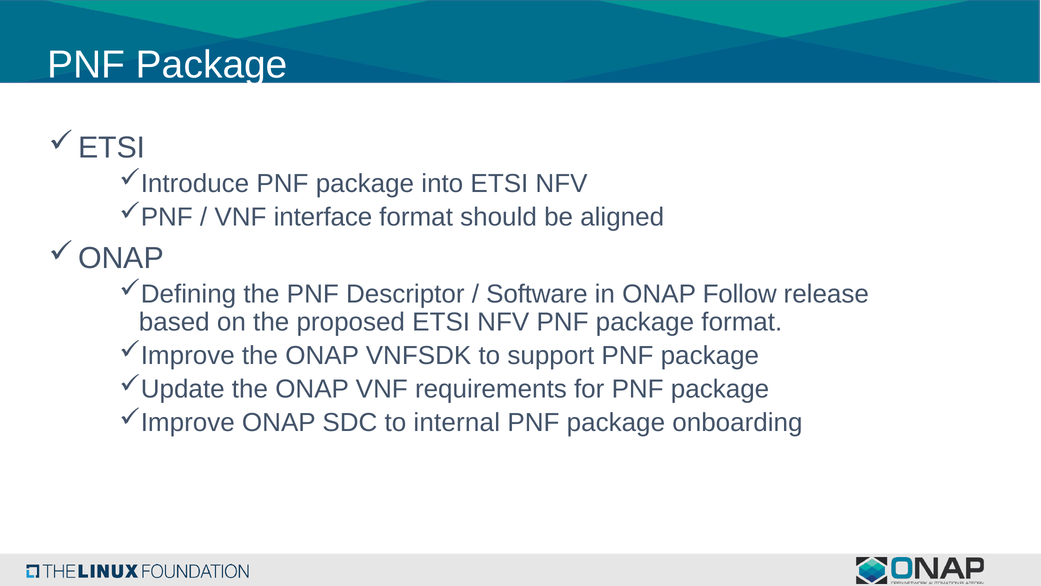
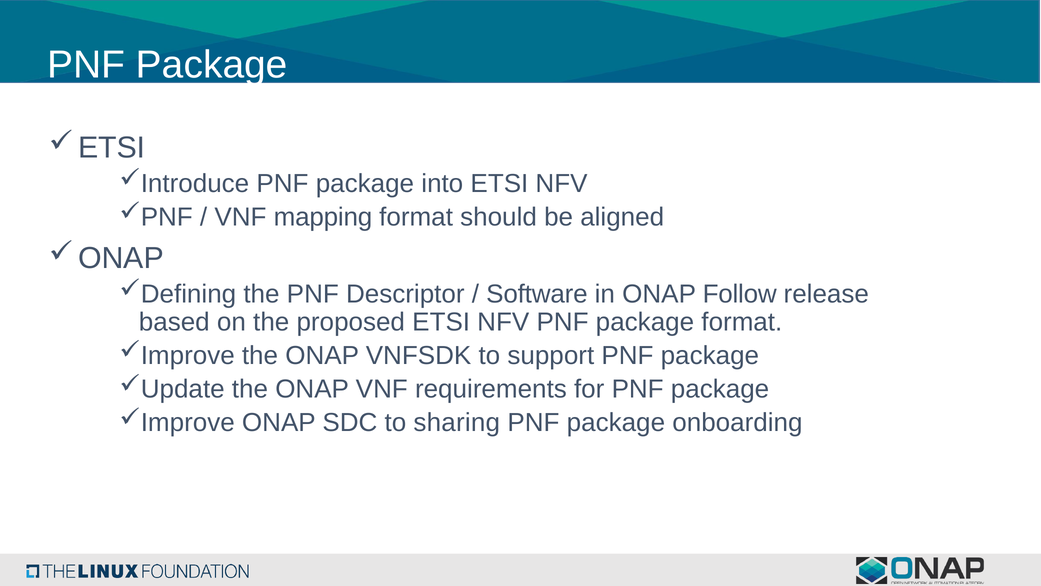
interface: interface -> mapping
internal: internal -> sharing
